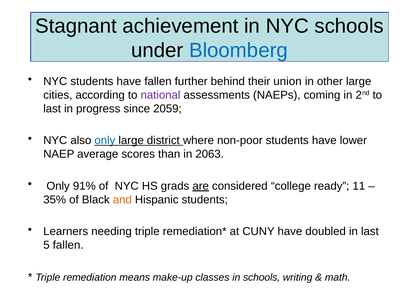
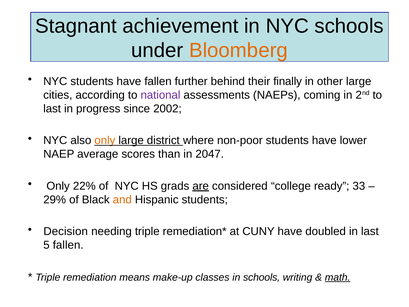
Bloomberg colour: blue -> orange
union: union -> finally
2059: 2059 -> 2002
only at (105, 140) colour: blue -> orange
2063: 2063 -> 2047
91%: 91% -> 22%
11: 11 -> 33
35%: 35% -> 29%
Learners: Learners -> Decision
math underline: none -> present
